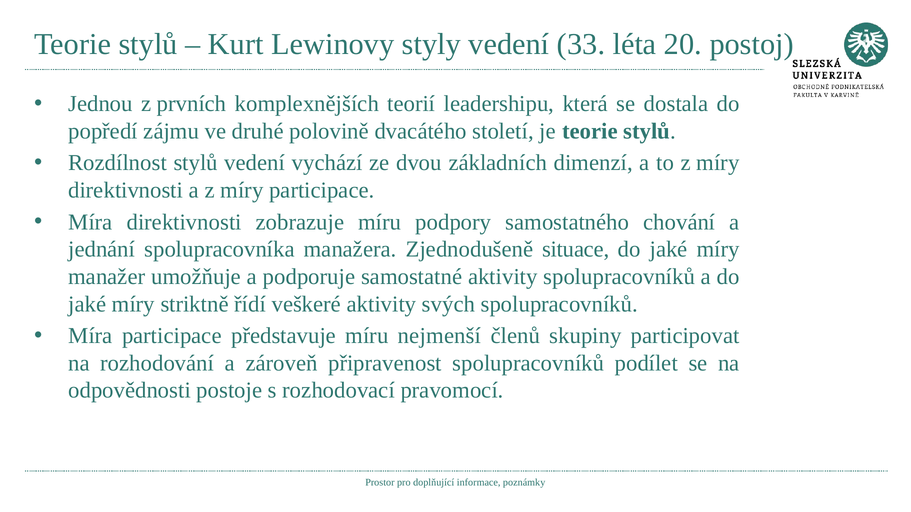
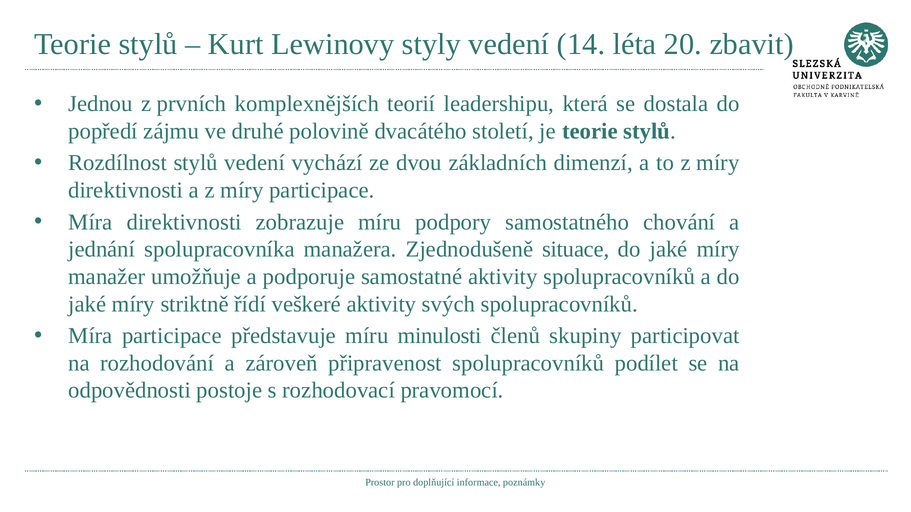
33: 33 -> 14
postoj: postoj -> zbavit
nejmenší: nejmenší -> minulosti
